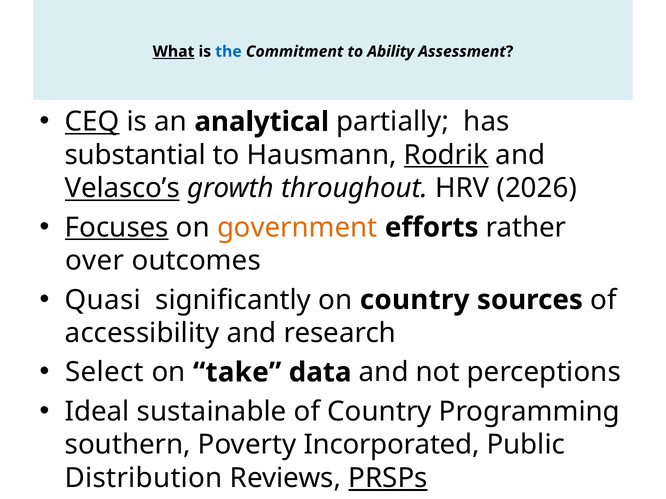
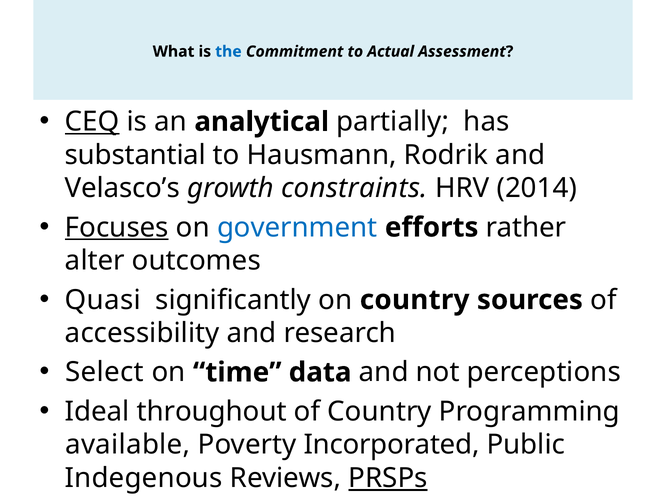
What underline: present -> none
Ability: Ability -> Actual
Rodrik underline: present -> none
Velasco’s underline: present -> none
throughout: throughout -> constraints
2026: 2026 -> 2014
government colour: orange -> blue
over: over -> alter
take: take -> time
sustainable: sustainable -> throughout
southern: southern -> available
Distribution: Distribution -> Indegenous
